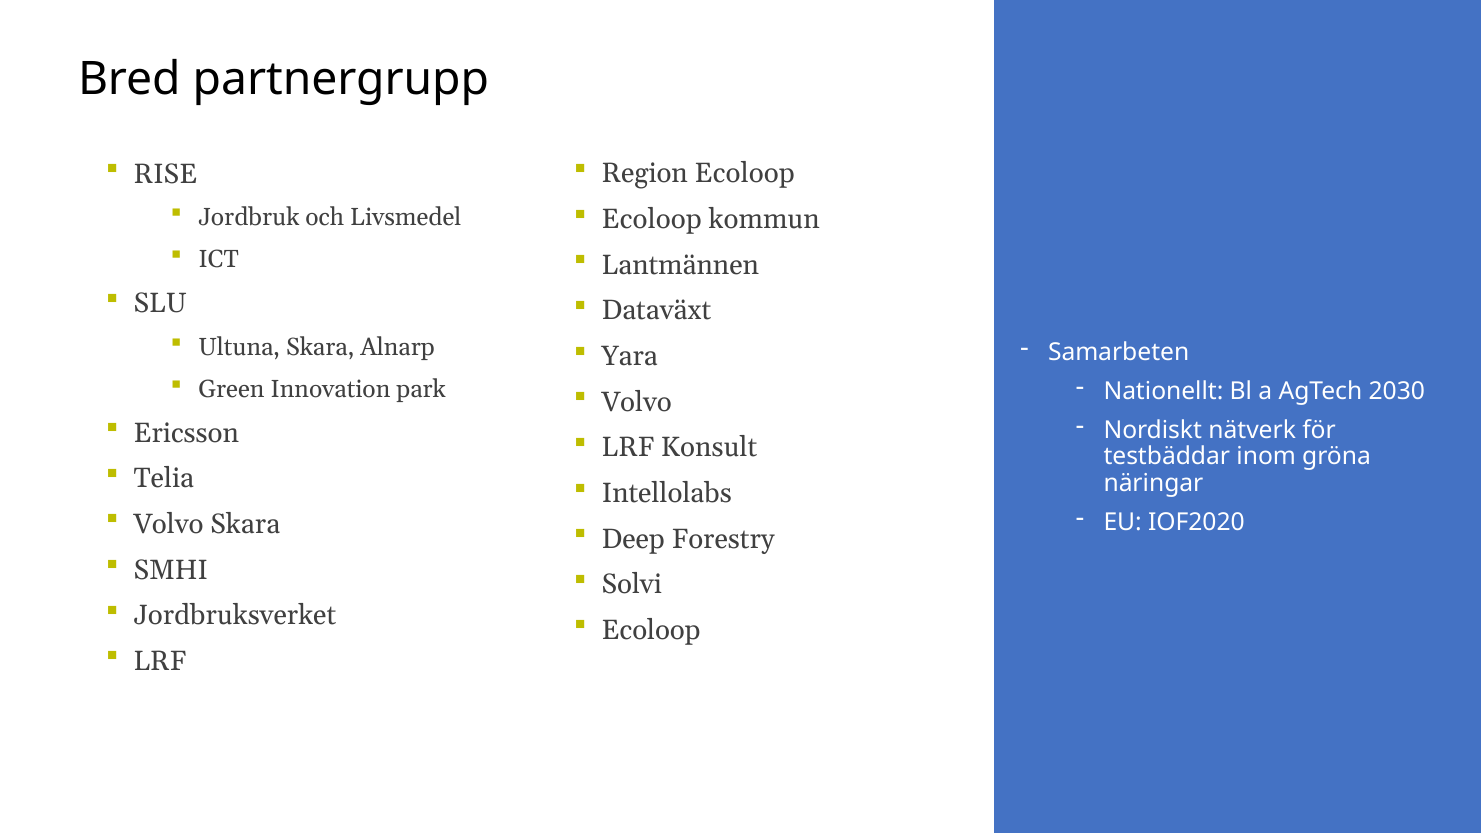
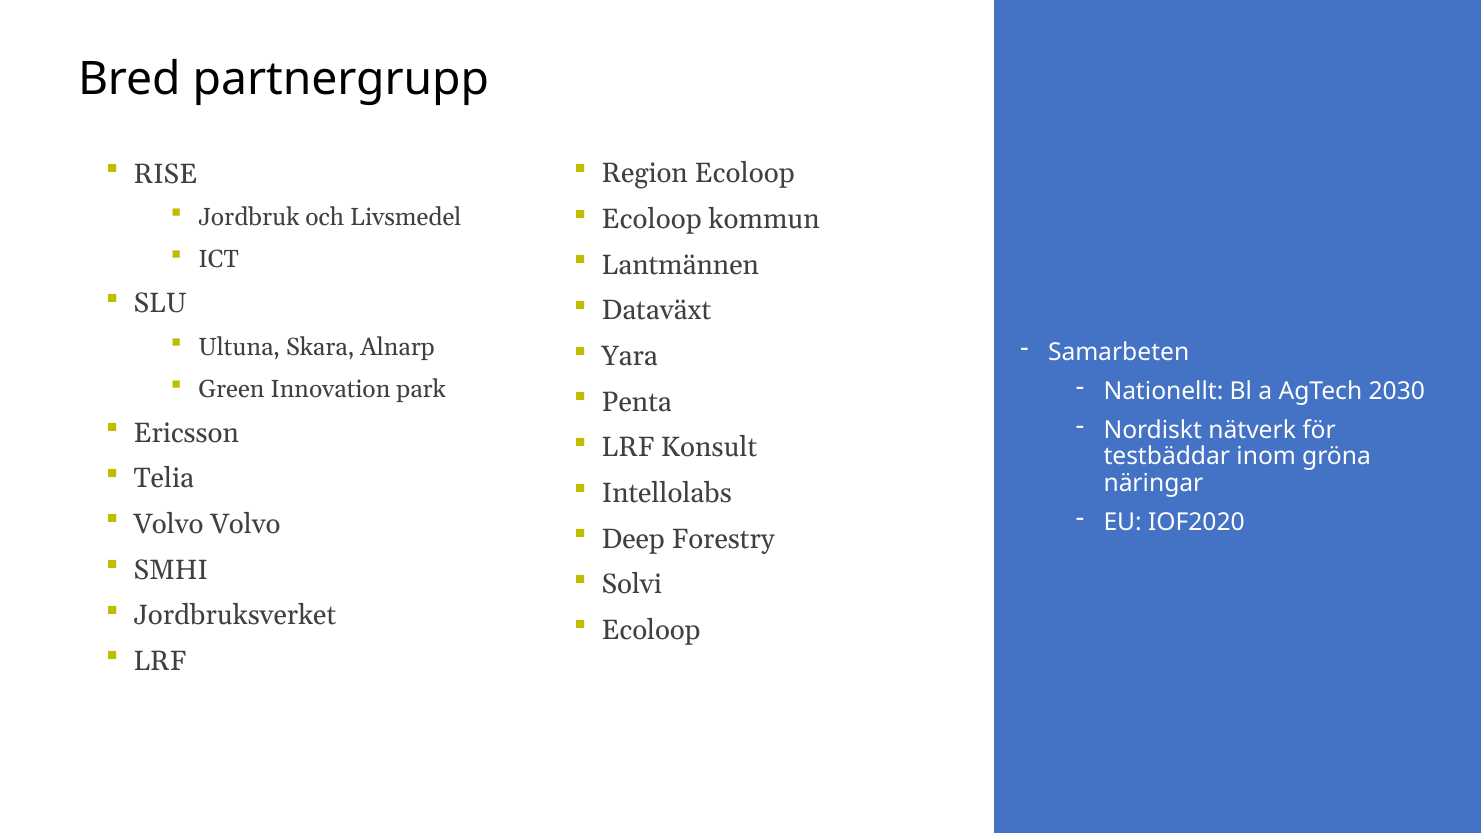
Volvo at (637, 402): Volvo -> Penta
Volvo Skara: Skara -> Volvo
